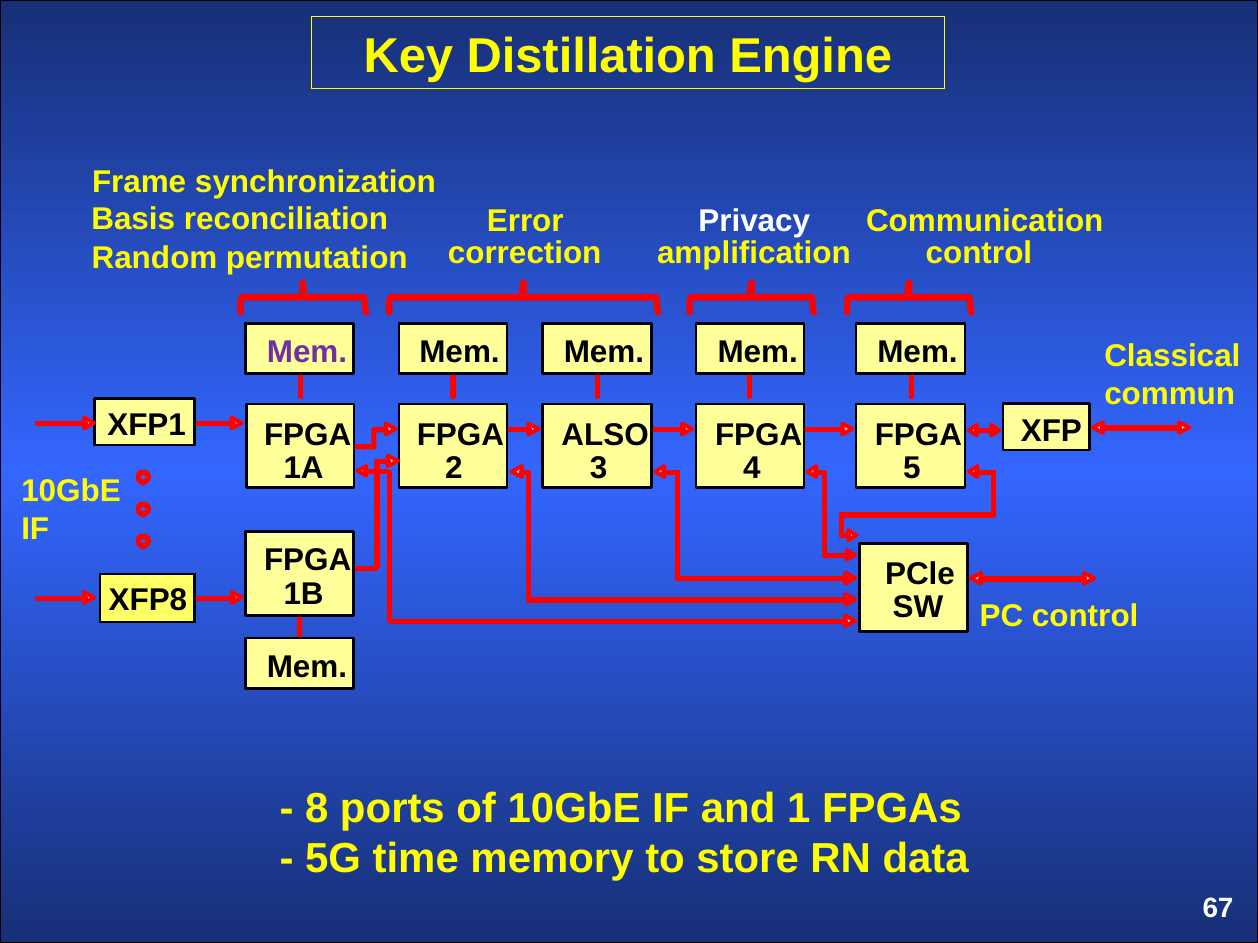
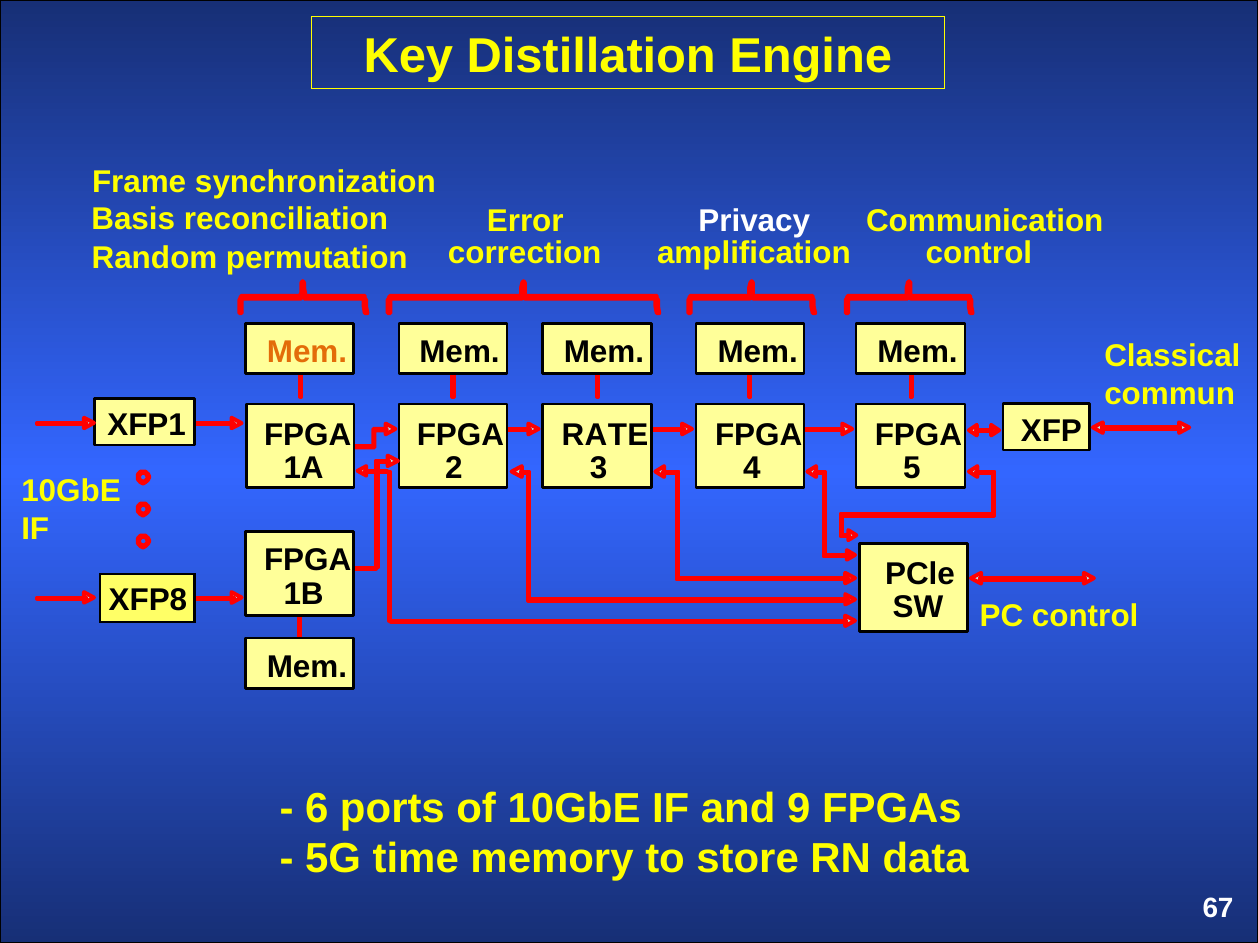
Mem at (307, 353) colour: purple -> orange
ALSO: ALSO -> RATE
8: 8 -> 6
1: 1 -> 9
